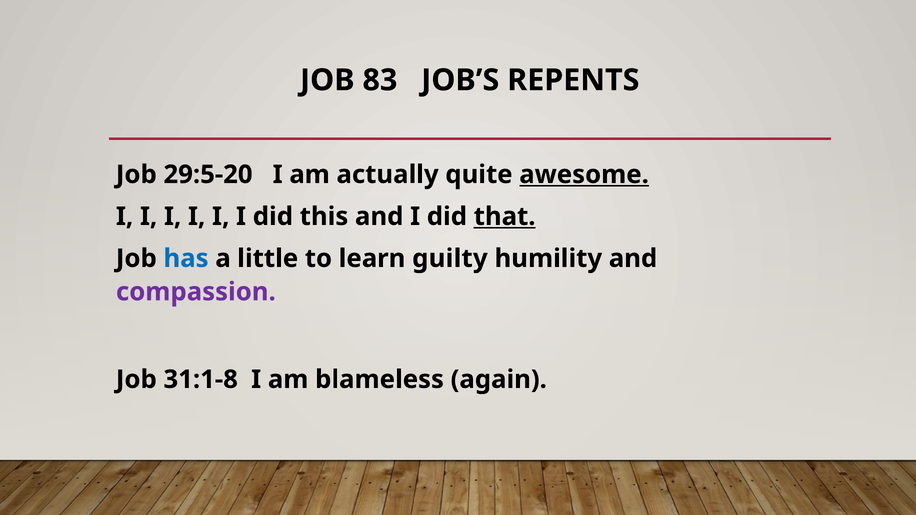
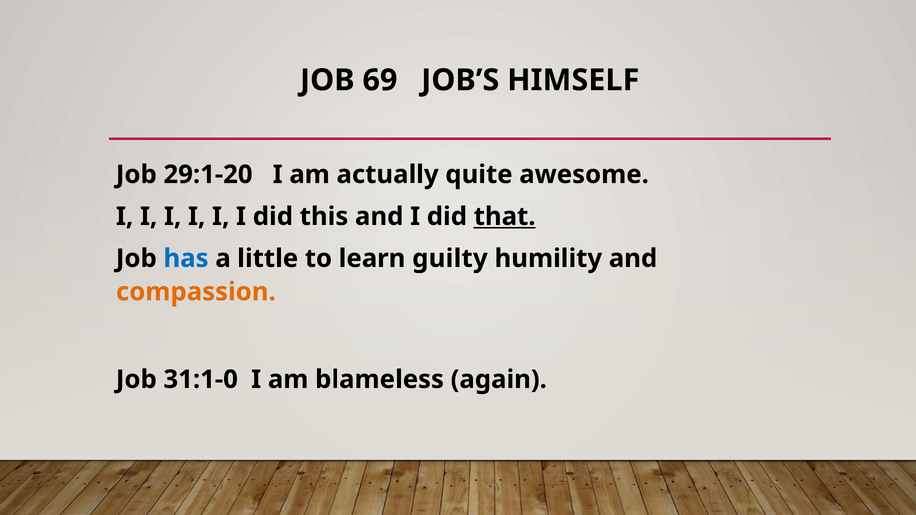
83: 83 -> 69
REPENTS: REPENTS -> HIMSELF
29:5-20: 29:5-20 -> 29:1-20
awesome underline: present -> none
compassion colour: purple -> orange
31:1-8: 31:1-8 -> 31:1-0
